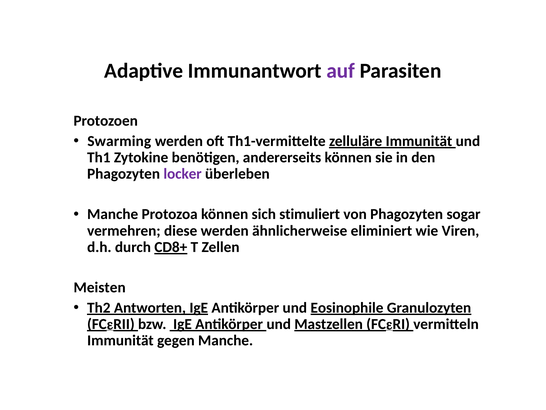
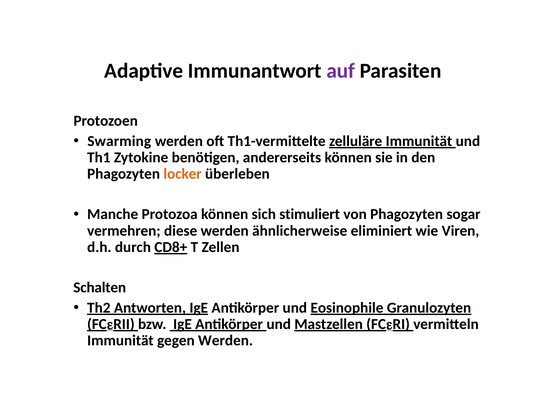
locker colour: purple -> orange
Meisten: Meisten -> Schalten
gegen Manche: Manche -> Werden
